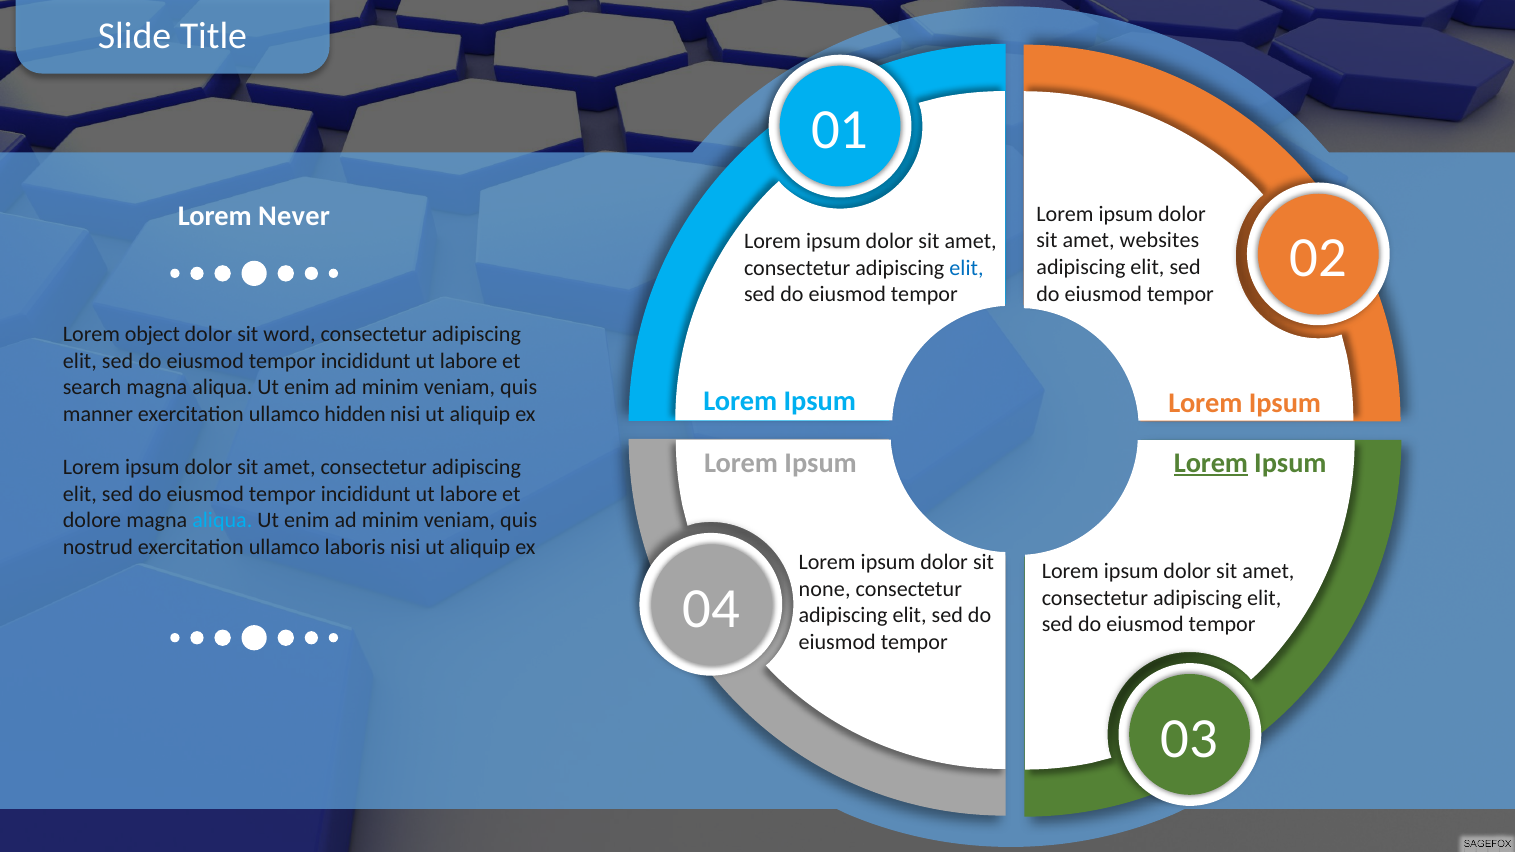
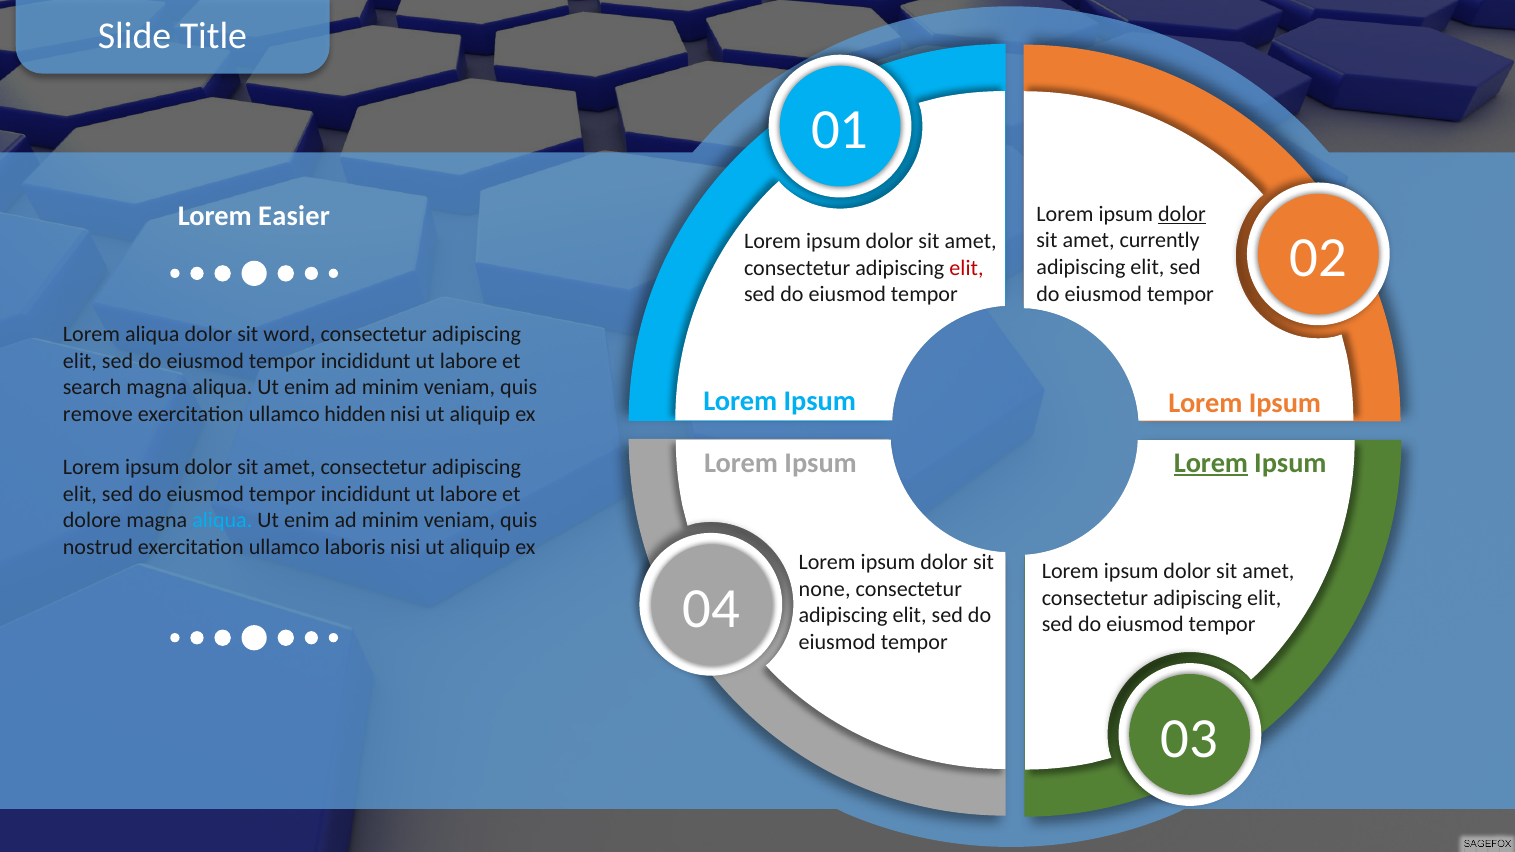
Never: Never -> Easier
dolor at (1182, 214) underline: none -> present
websites: websites -> currently
elit at (967, 268) colour: blue -> red
Lorem object: object -> aliqua
manner: manner -> remove
